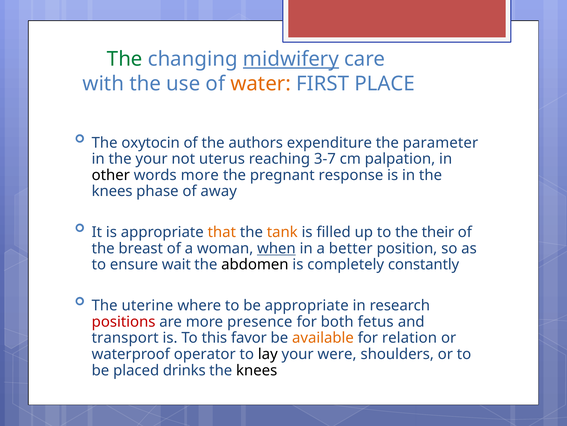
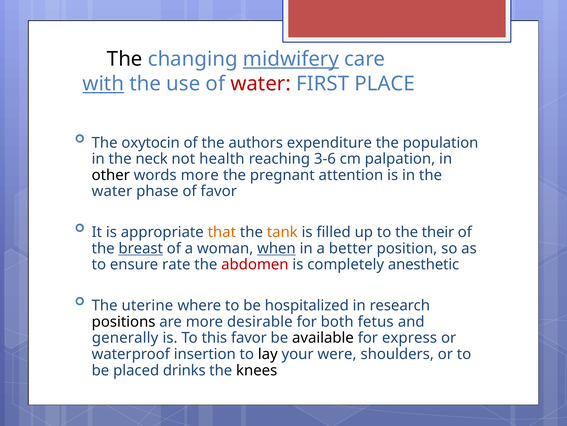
The at (125, 59) colour: green -> black
with underline: none -> present
water at (261, 84) colour: orange -> red
parameter: parameter -> population
the your: your -> neck
uterus: uterus -> health
3-7: 3-7 -> 3-6
response: response -> attention
knees at (112, 191): knees -> water
of away: away -> favor
breast underline: none -> present
wait: wait -> rate
abdomen colour: black -> red
constantly: constantly -> anesthetic
be appropriate: appropriate -> hospitalized
positions colour: red -> black
presence: presence -> desirable
transport: transport -> generally
available colour: orange -> black
relation: relation -> express
operator: operator -> insertion
